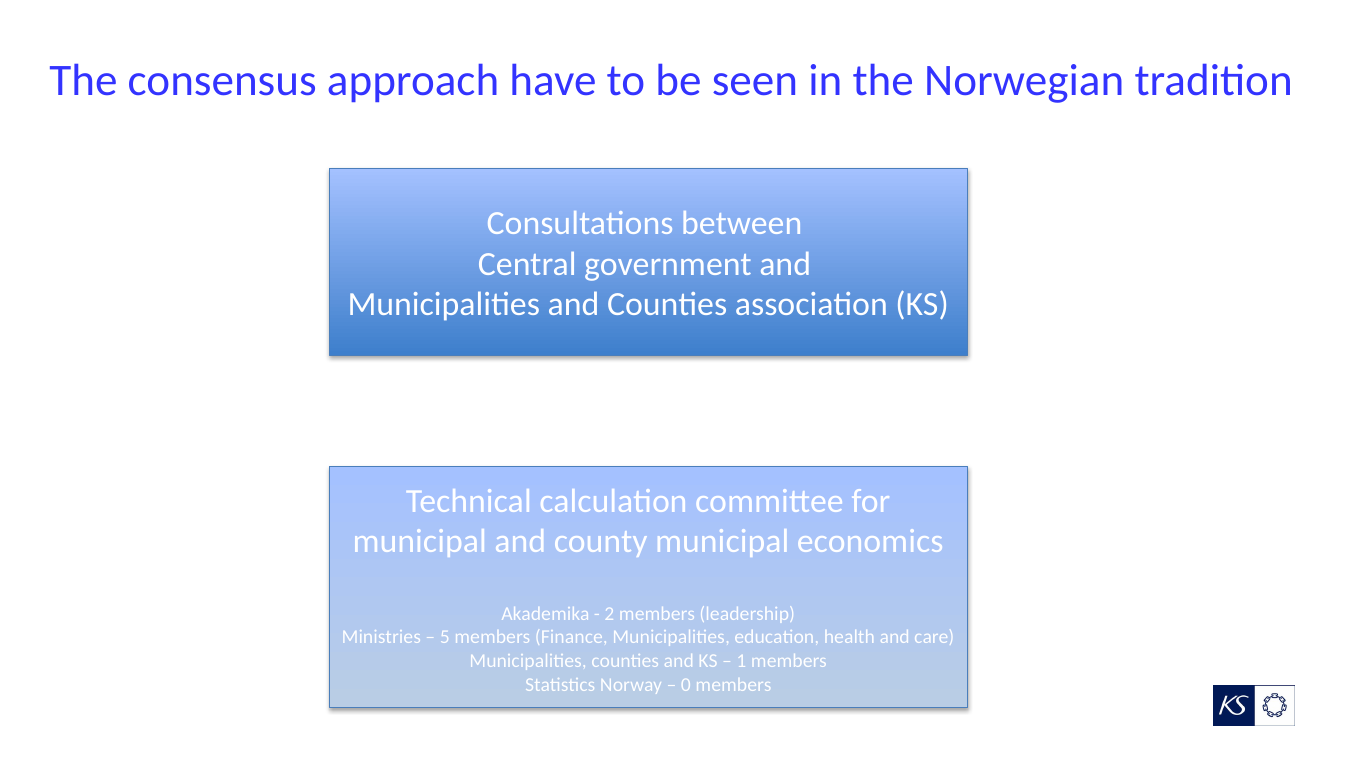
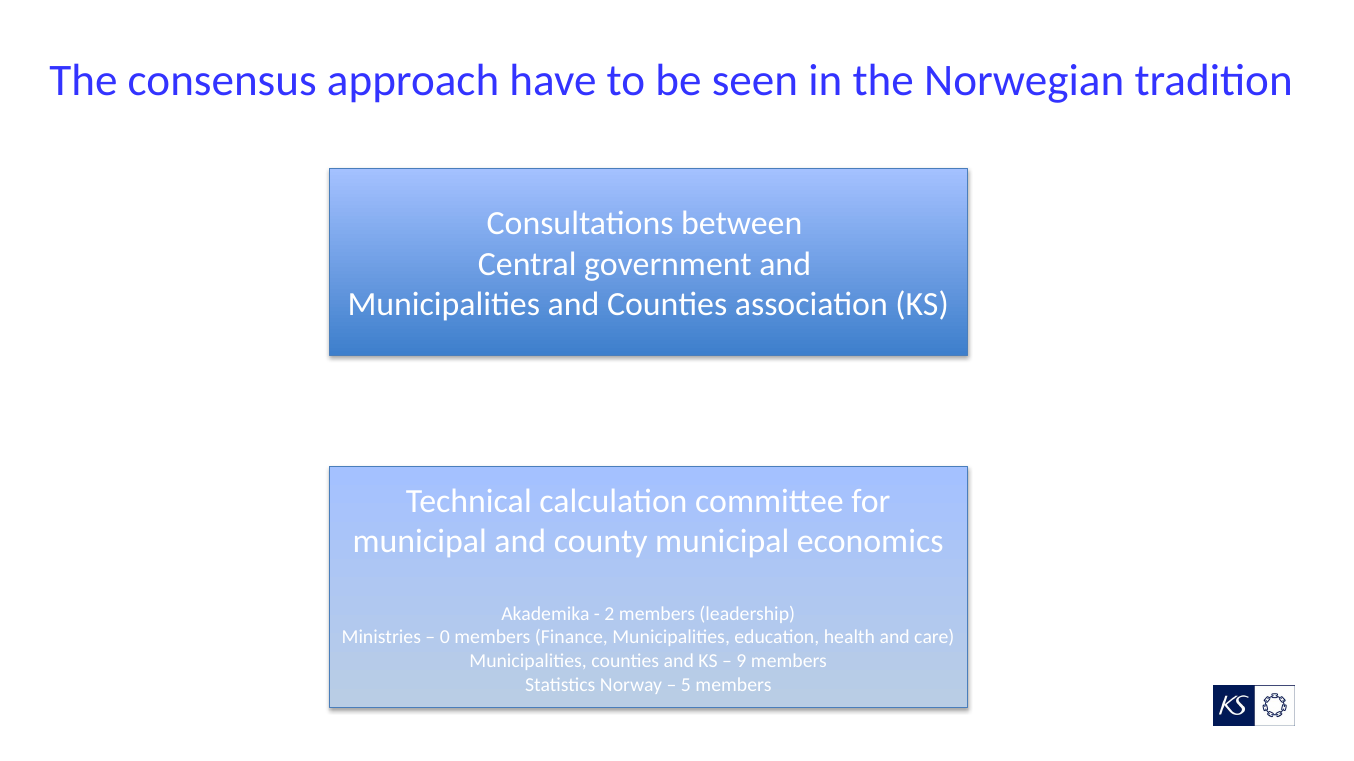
5: 5 -> 0
1: 1 -> 9
0: 0 -> 5
